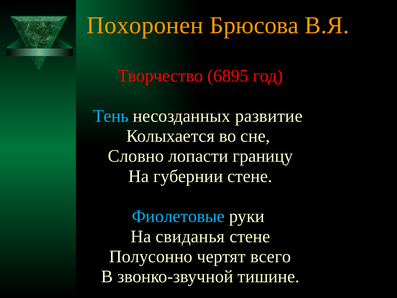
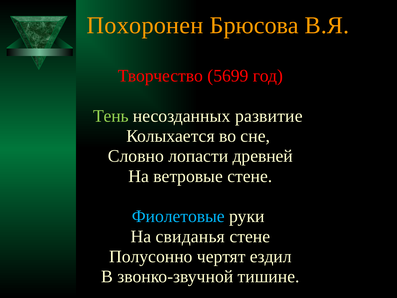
6895: 6895 -> 5699
Тень colour: light blue -> light green
границу: границу -> древней
губернии: губернии -> ветровые
всего: всего -> ездил
